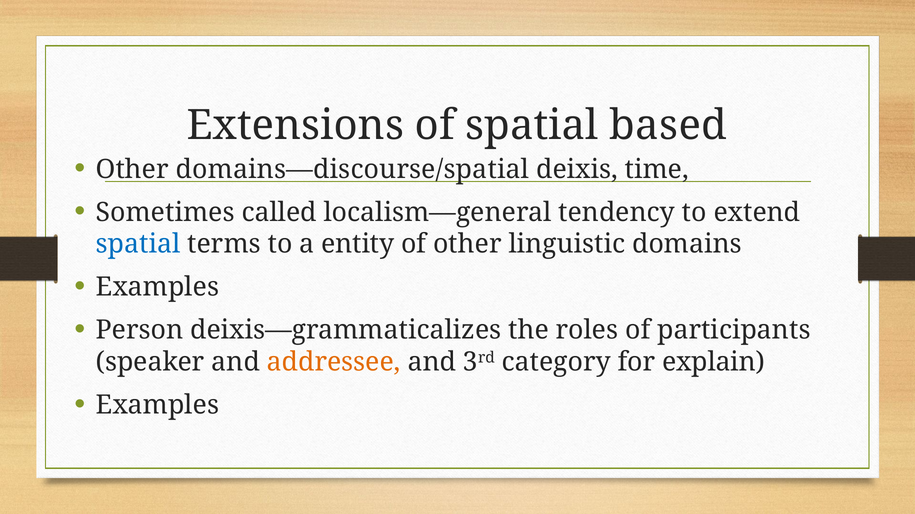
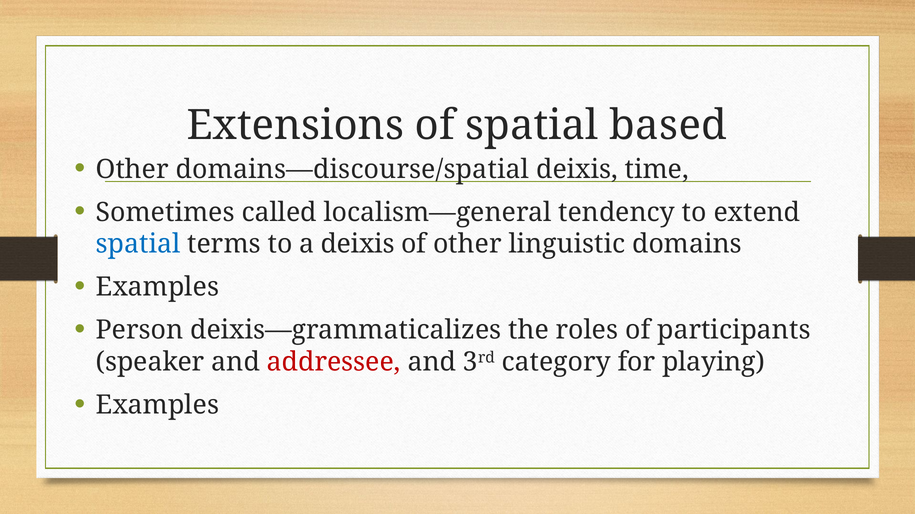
a entity: entity -> deixis
addressee colour: orange -> red
explain: explain -> playing
